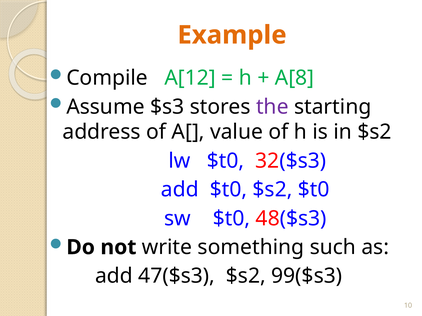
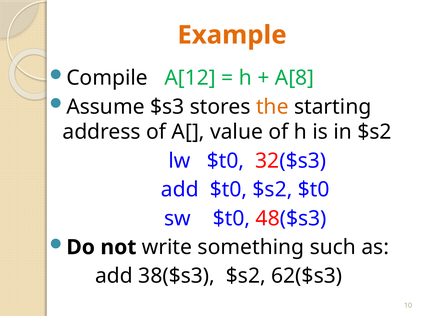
the colour: purple -> orange
47($s3: 47($s3 -> 38($s3
99($s3: 99($s3 -> 62($s3
